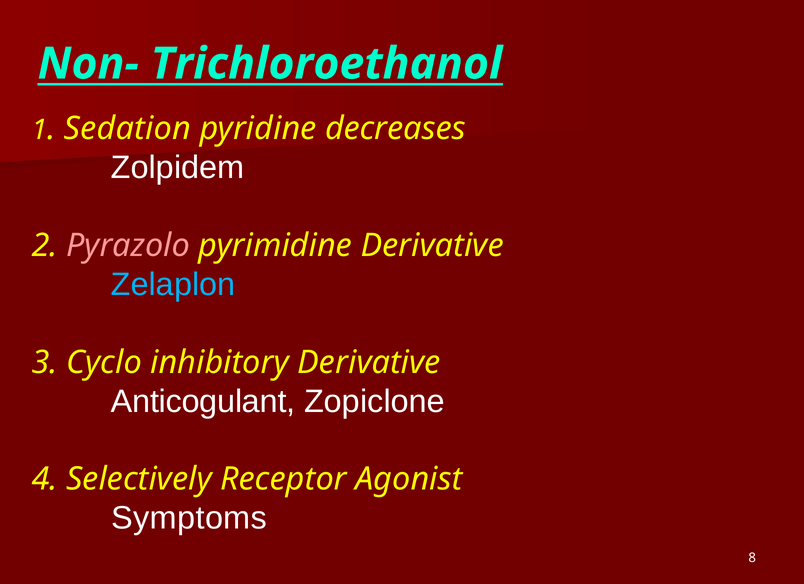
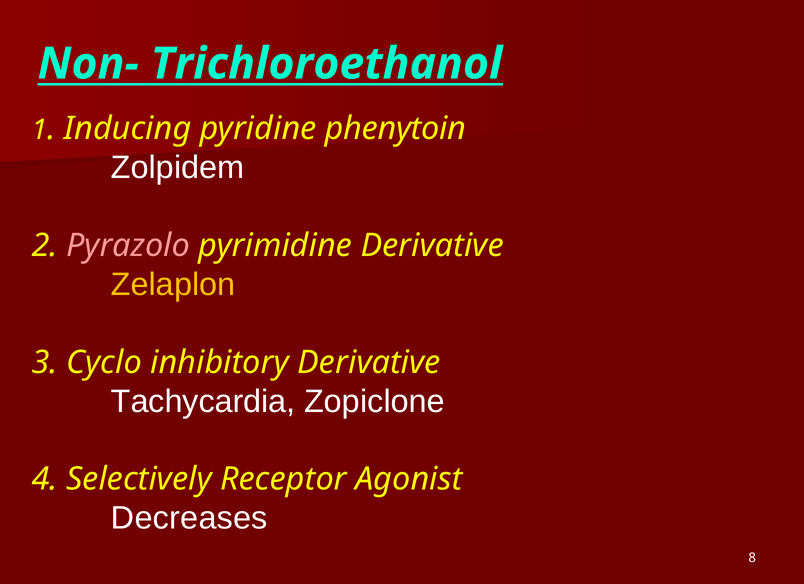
Sedation: Sedation -> Inducing
decreases: decreases -> phenytoin
Zelaplon colour: light blue -> yellow
Anticogulant: Anticogulant -> Tachycardia
Symptoms: Symptoms -> Decreases
